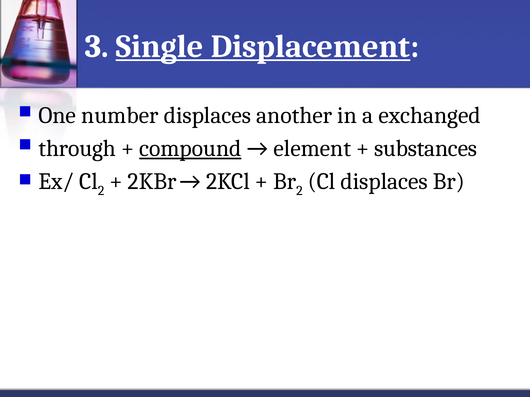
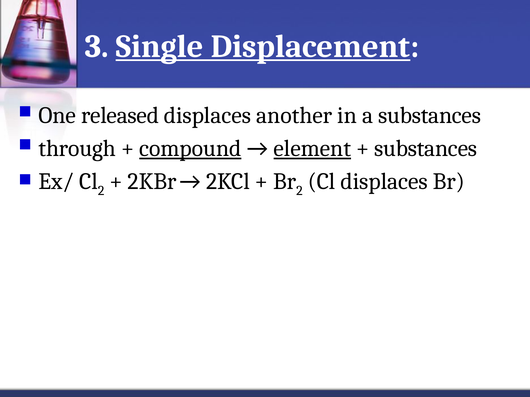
number: number -> released
a exchanged: exchanged -> substances
element underline: none -> present
